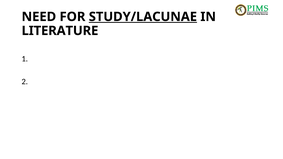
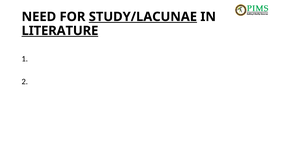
LITERATURE underline: none -> present
